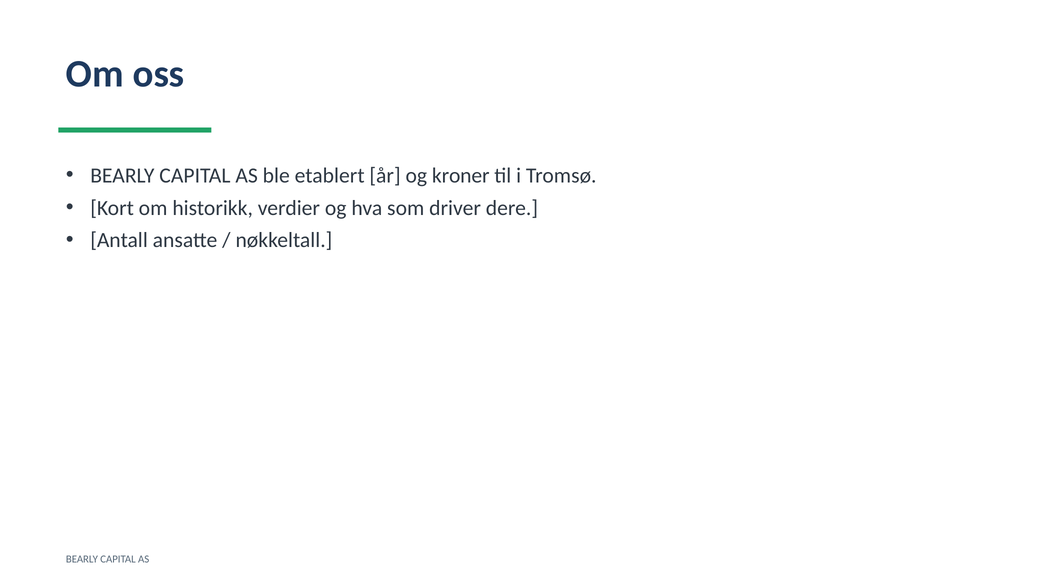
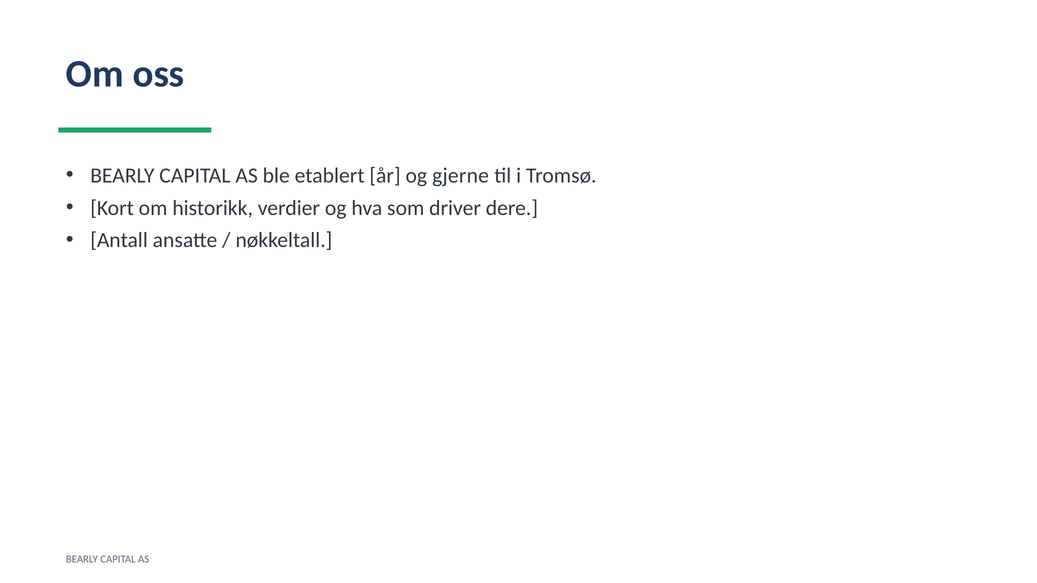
kroner: kroner -> gjerne
